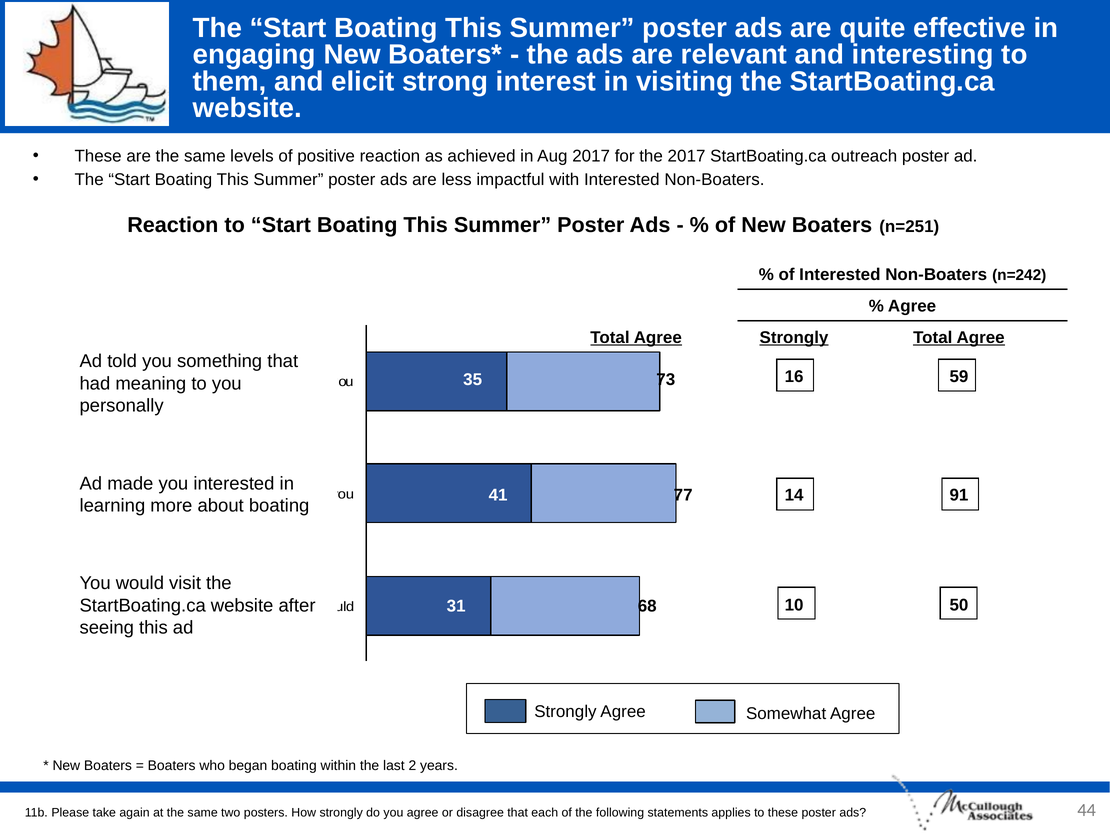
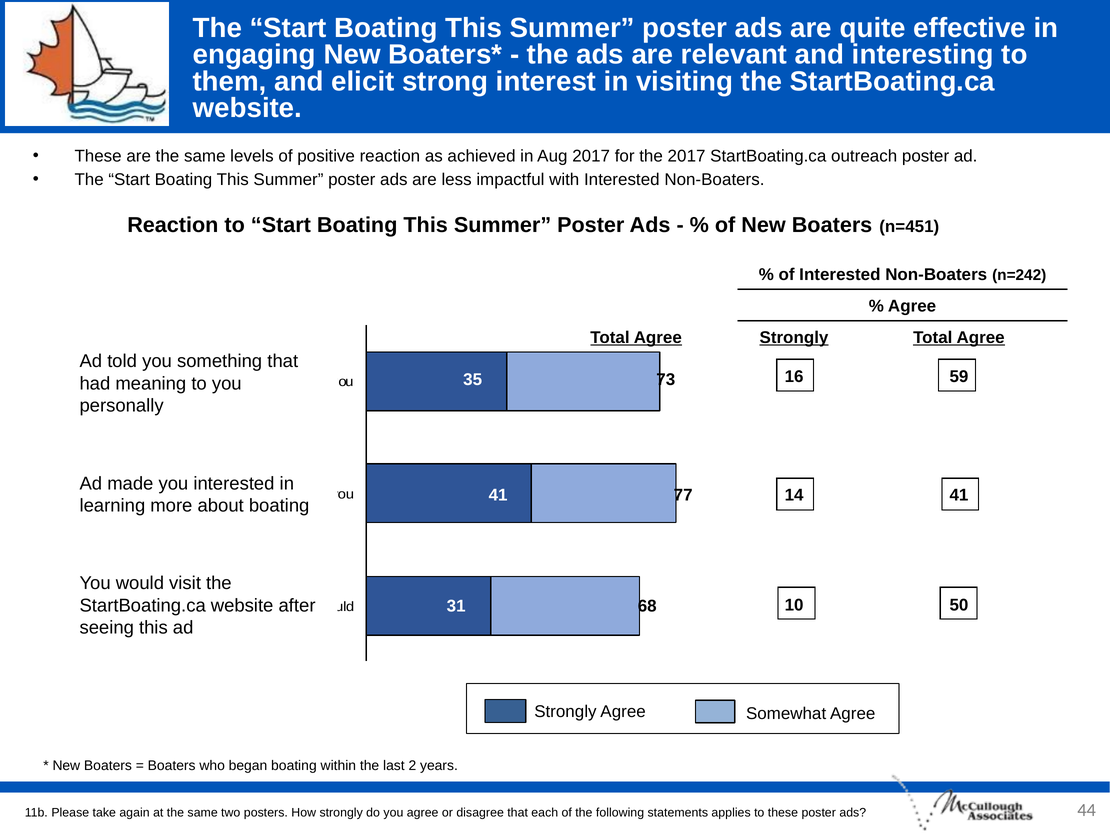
n=251: n=251 -> n=451
14 91: 91 -> 41
